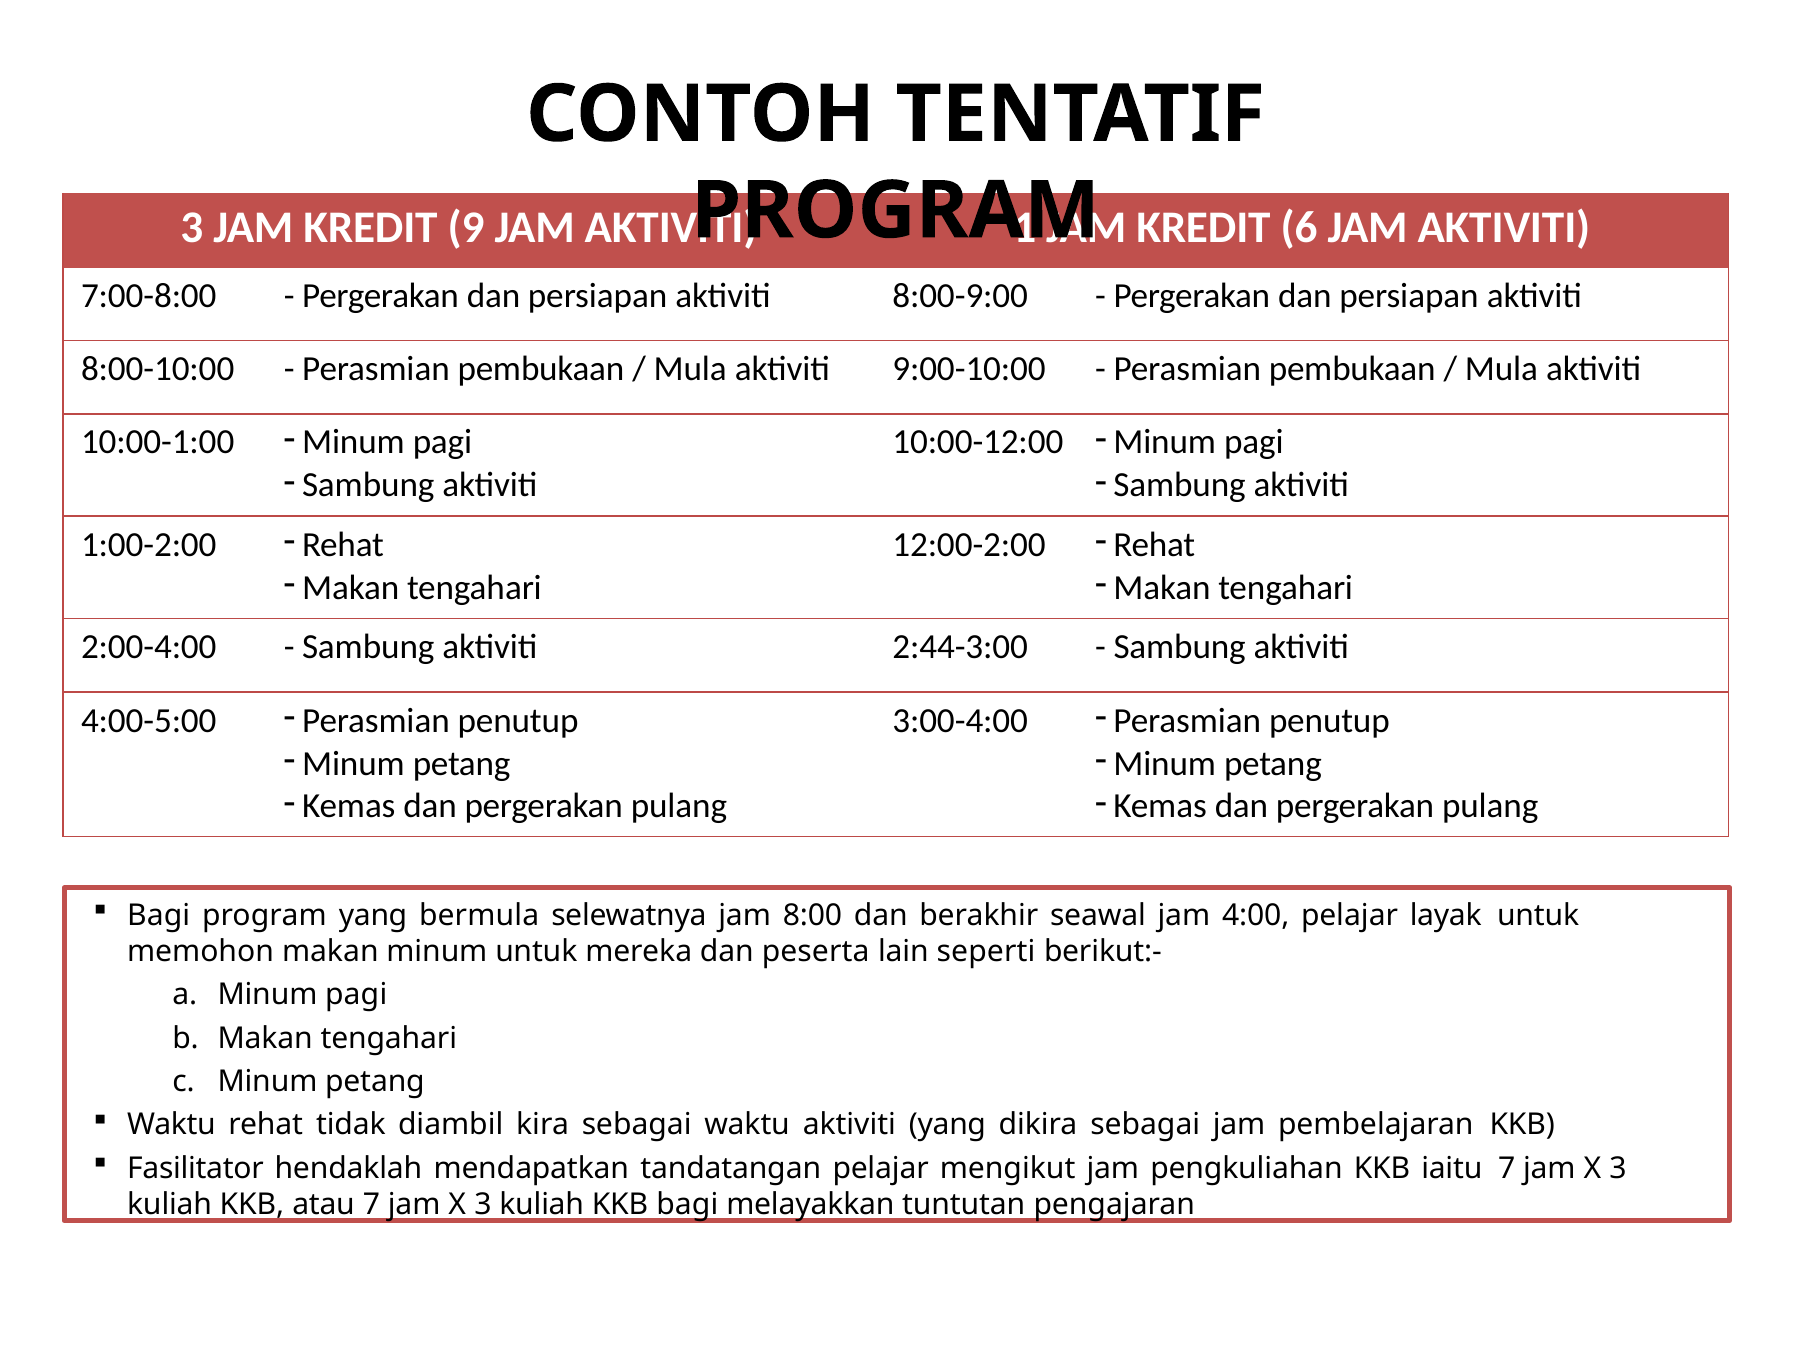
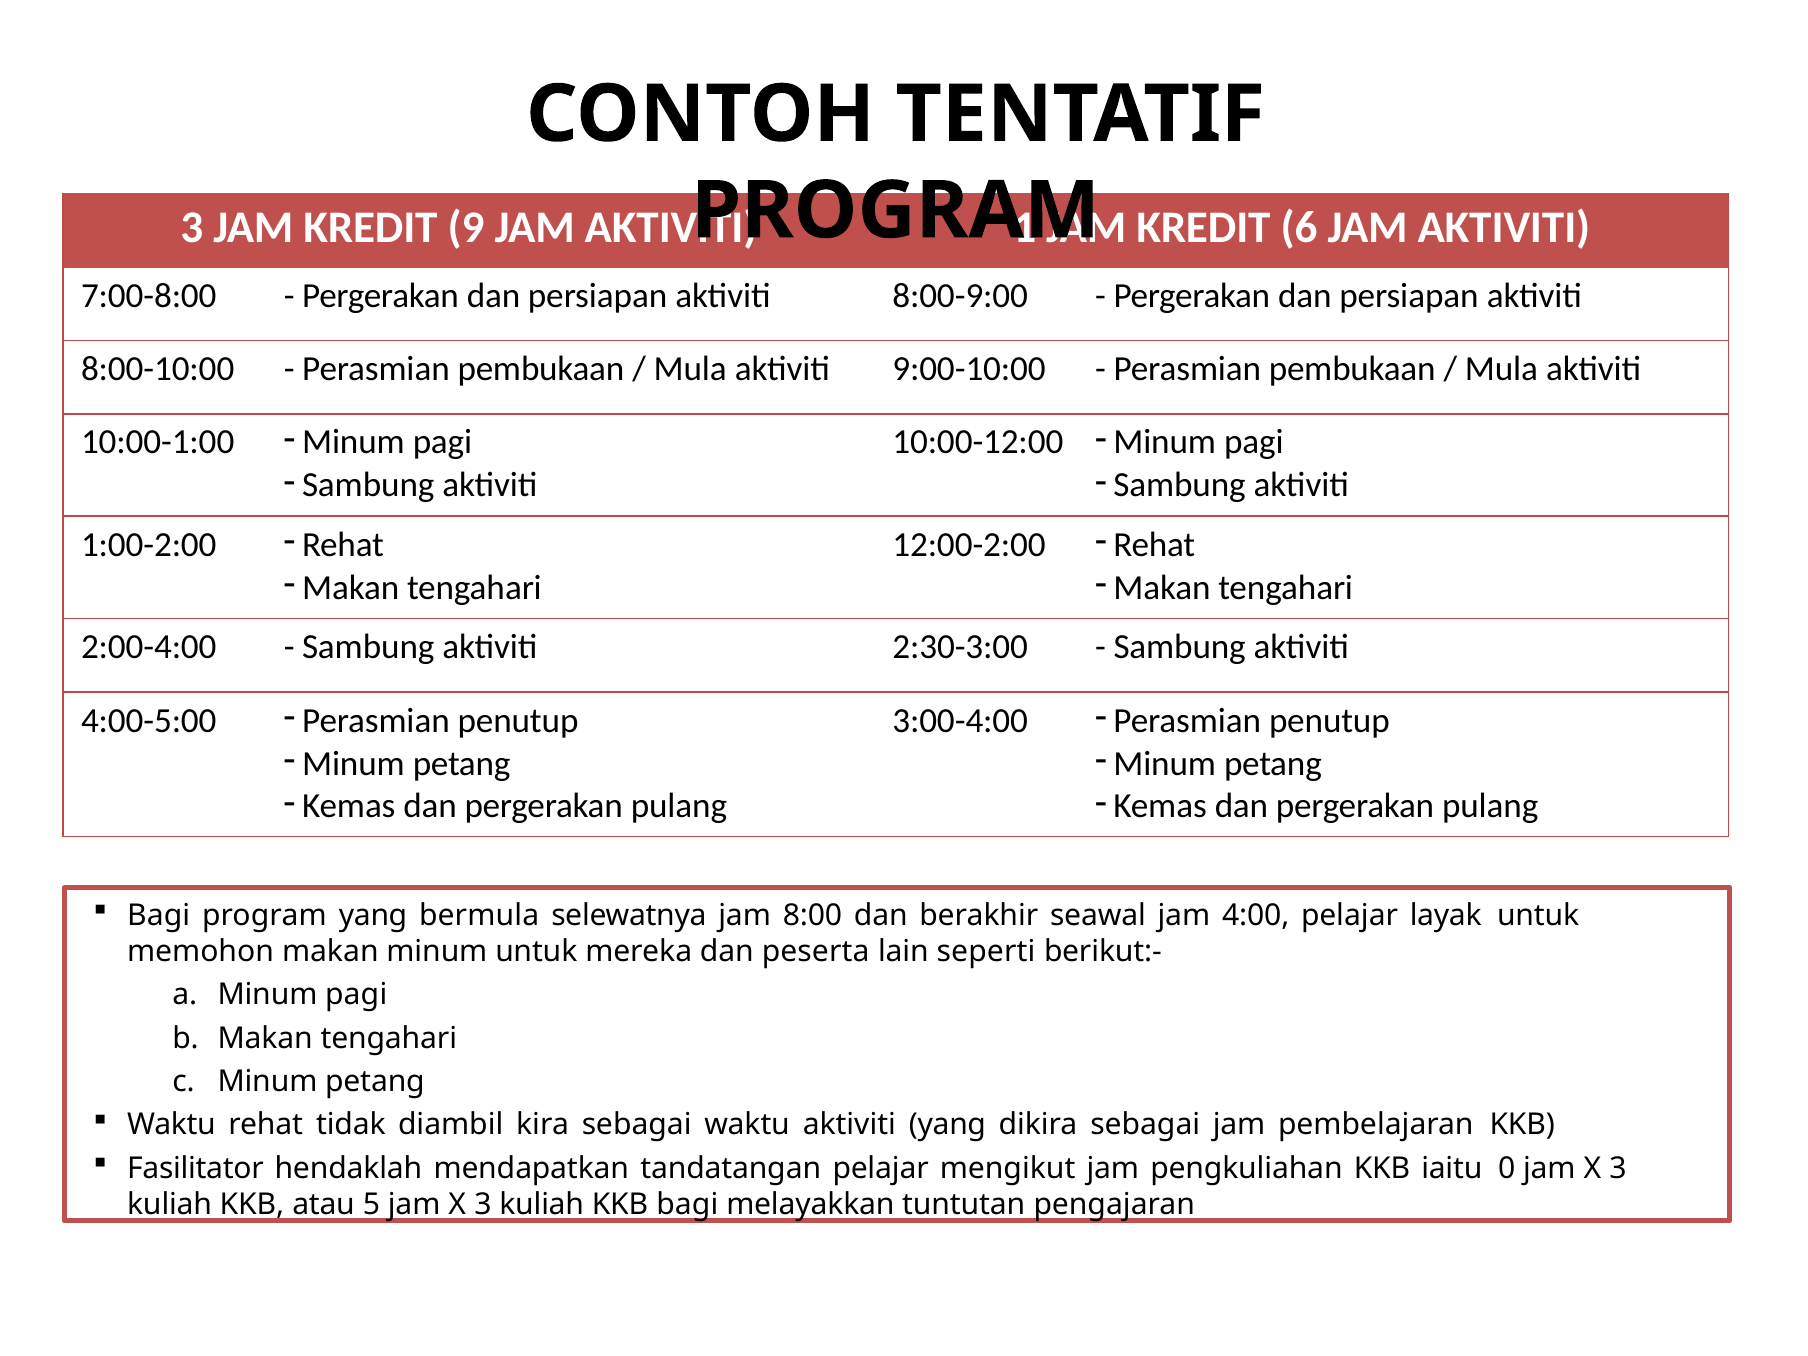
2:44-3:00: 2:44-3:00 -> 2:30-3:00
iaitu 7: 7 -> 0
atau 7: 7 -> 5
